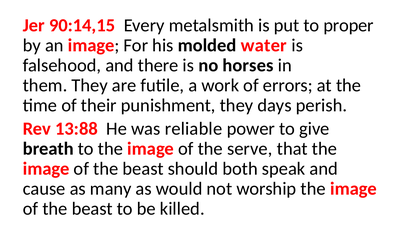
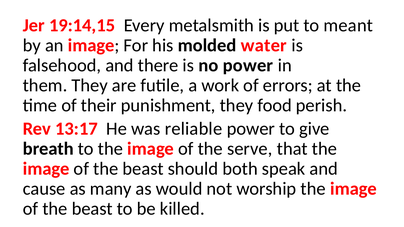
90:14,15: 90:14,15 -> 19:14,15
proper: proper -> meant
no horses: horses -> power
days: days -> food
13:88: 13:88 -> 13:17
